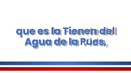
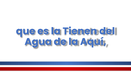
Pues: Pues -> Aquí
